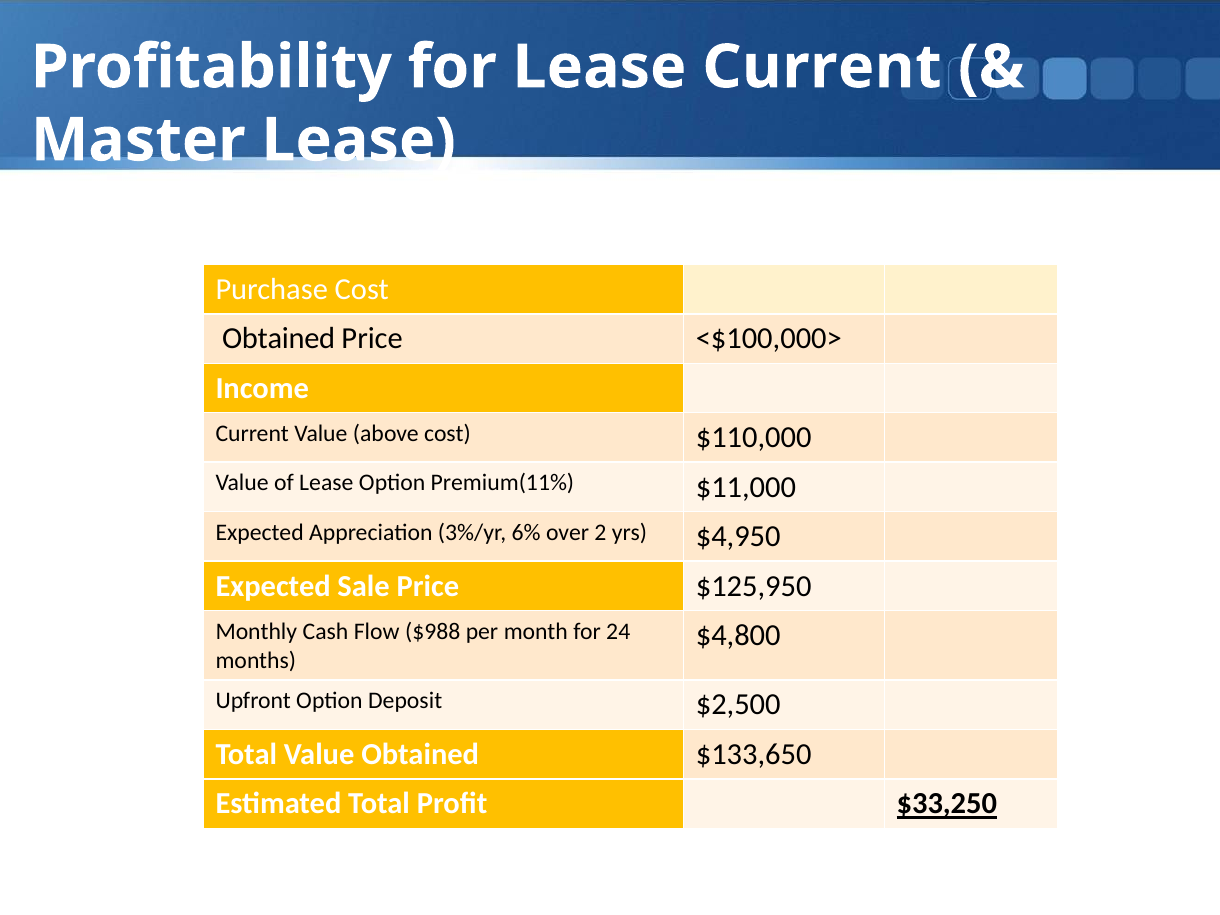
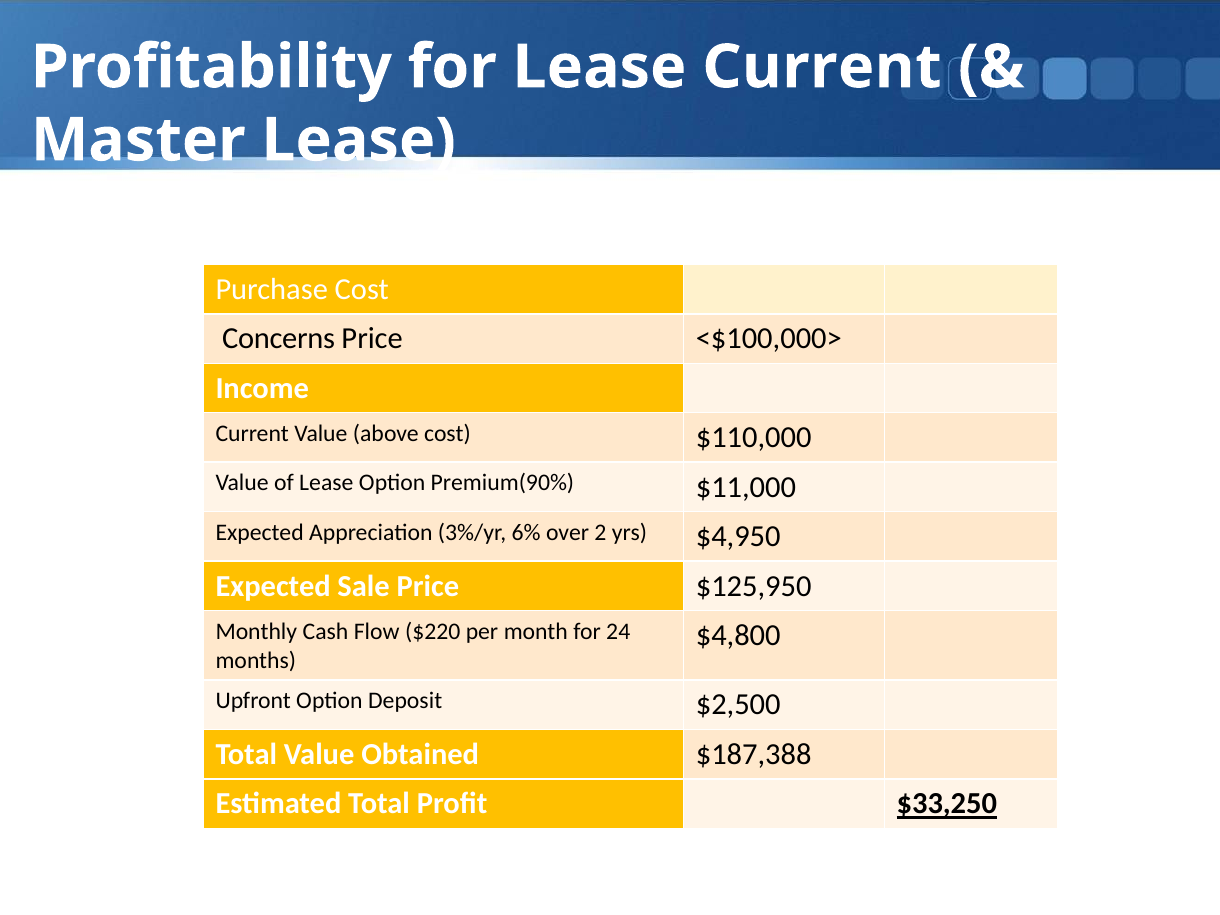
Obtained at (279, 339): Obtained -> Concerns
Premium(11%: Premium(11% -> Premium(90%
$988: $988 -> $220
$133,650: $133,650 -> $187,388
